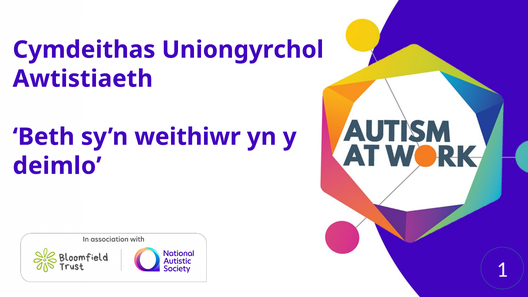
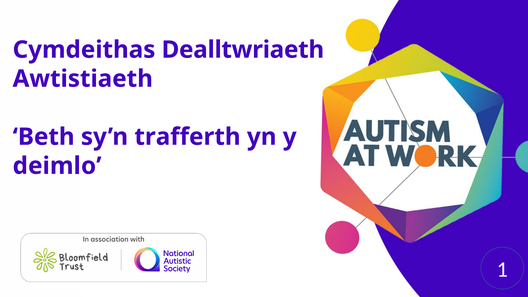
Uniongyrchol: Uniongyrchol -> Dealltwriaeth
weithiwr: weithiwr -> trafferth
